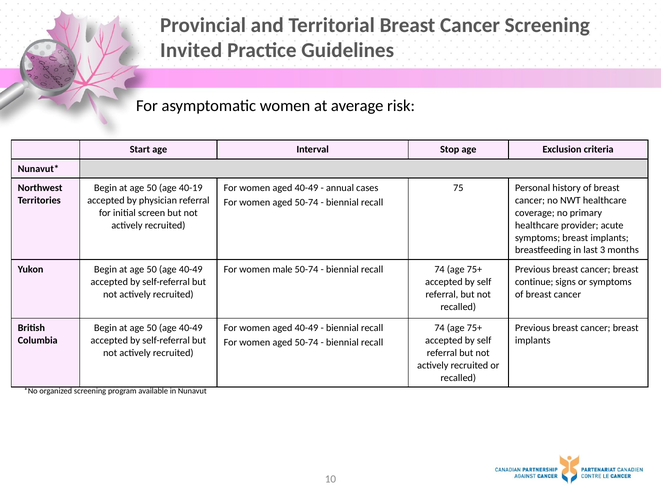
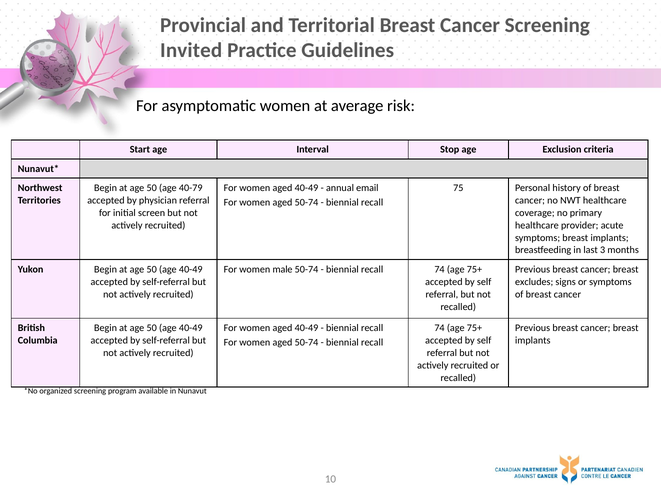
40-19: 40-19 -> 40-79
cases: cases -> email
continue: continue -> excludes
